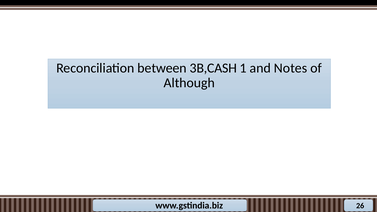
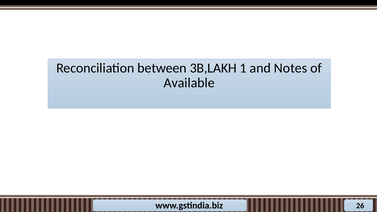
3B,CASH: 3B,CASH -> 3B,LAKH
Although: Although -> Available
